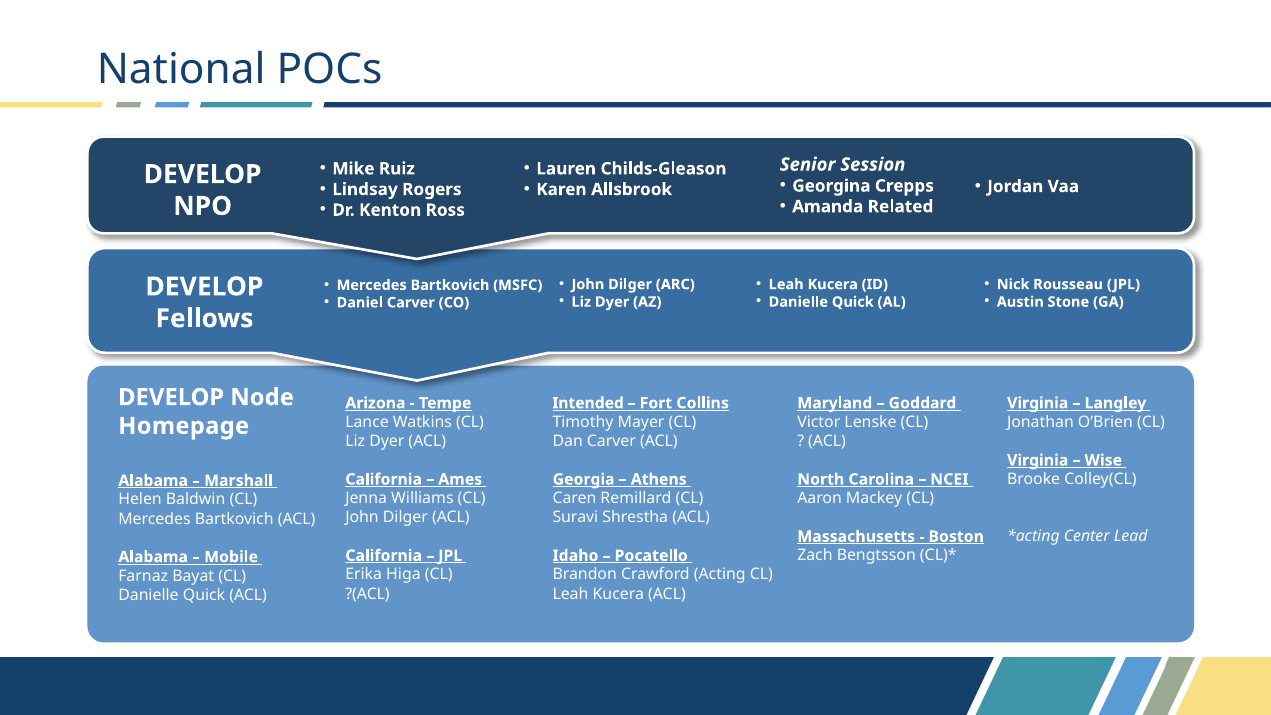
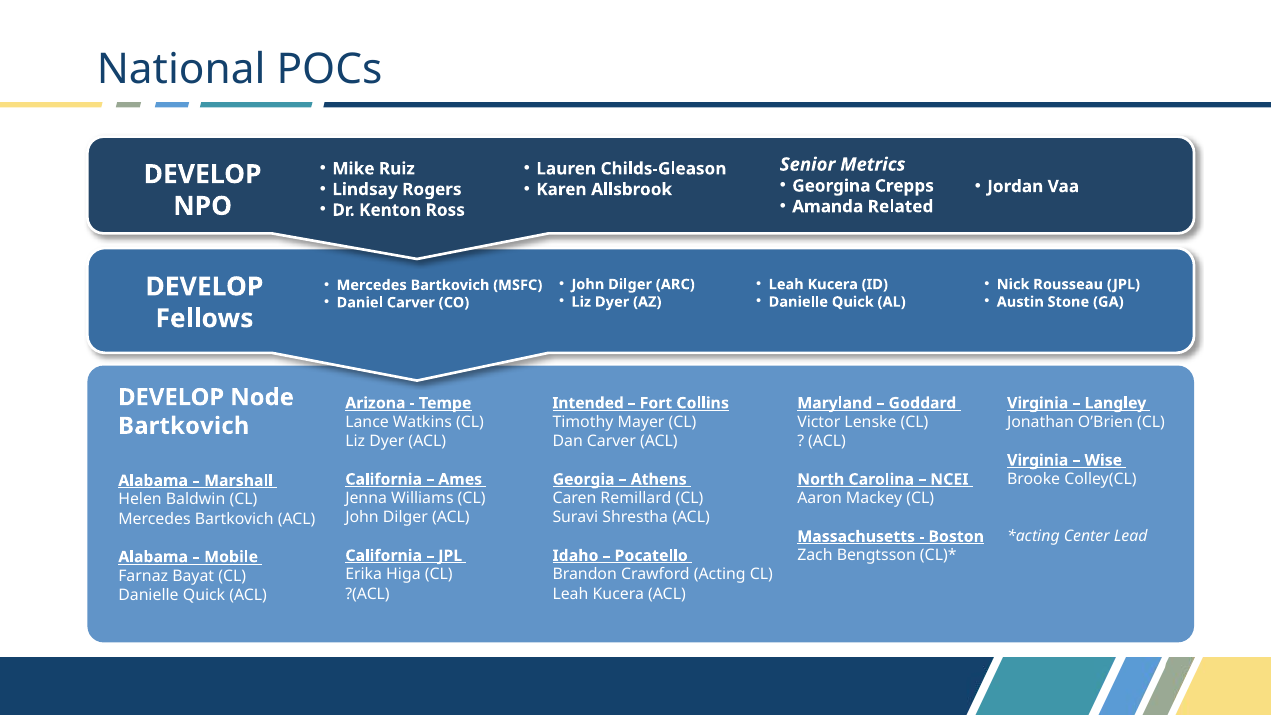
Session: Session -> Metrics
Homepage at (184, 426): Homepage -> Bartkovich
